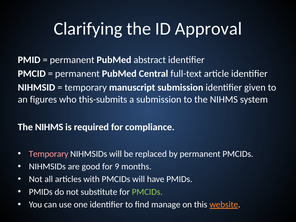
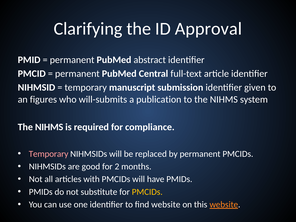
this-submits: this-submits -> will-submits
a submission: submission -> publication
9: 9 -> 2
PMCIDs at (147, 192) colour: light green -> yellow
find manage: manage -> website
